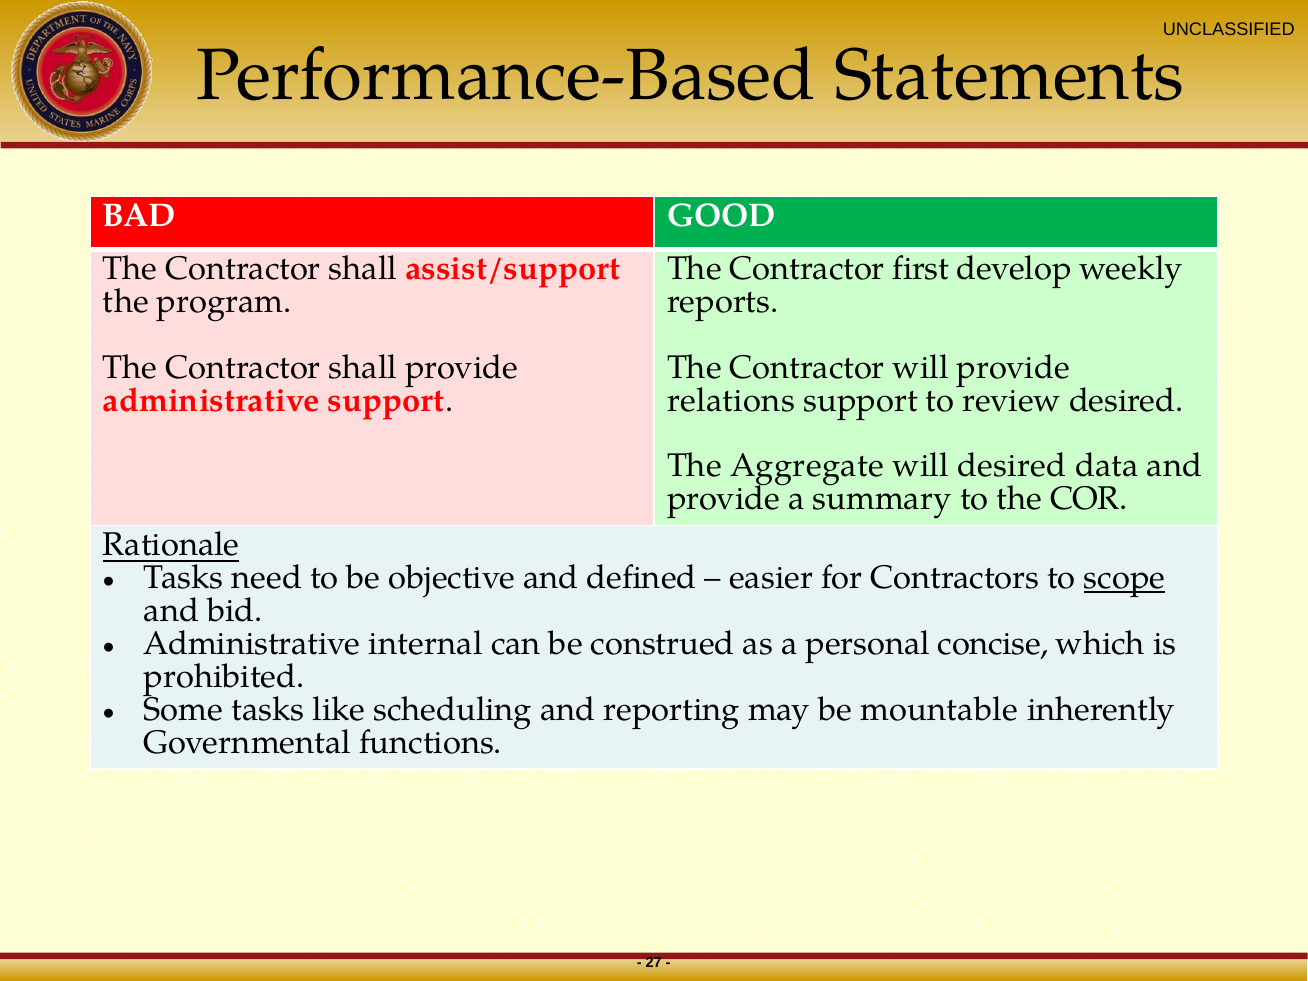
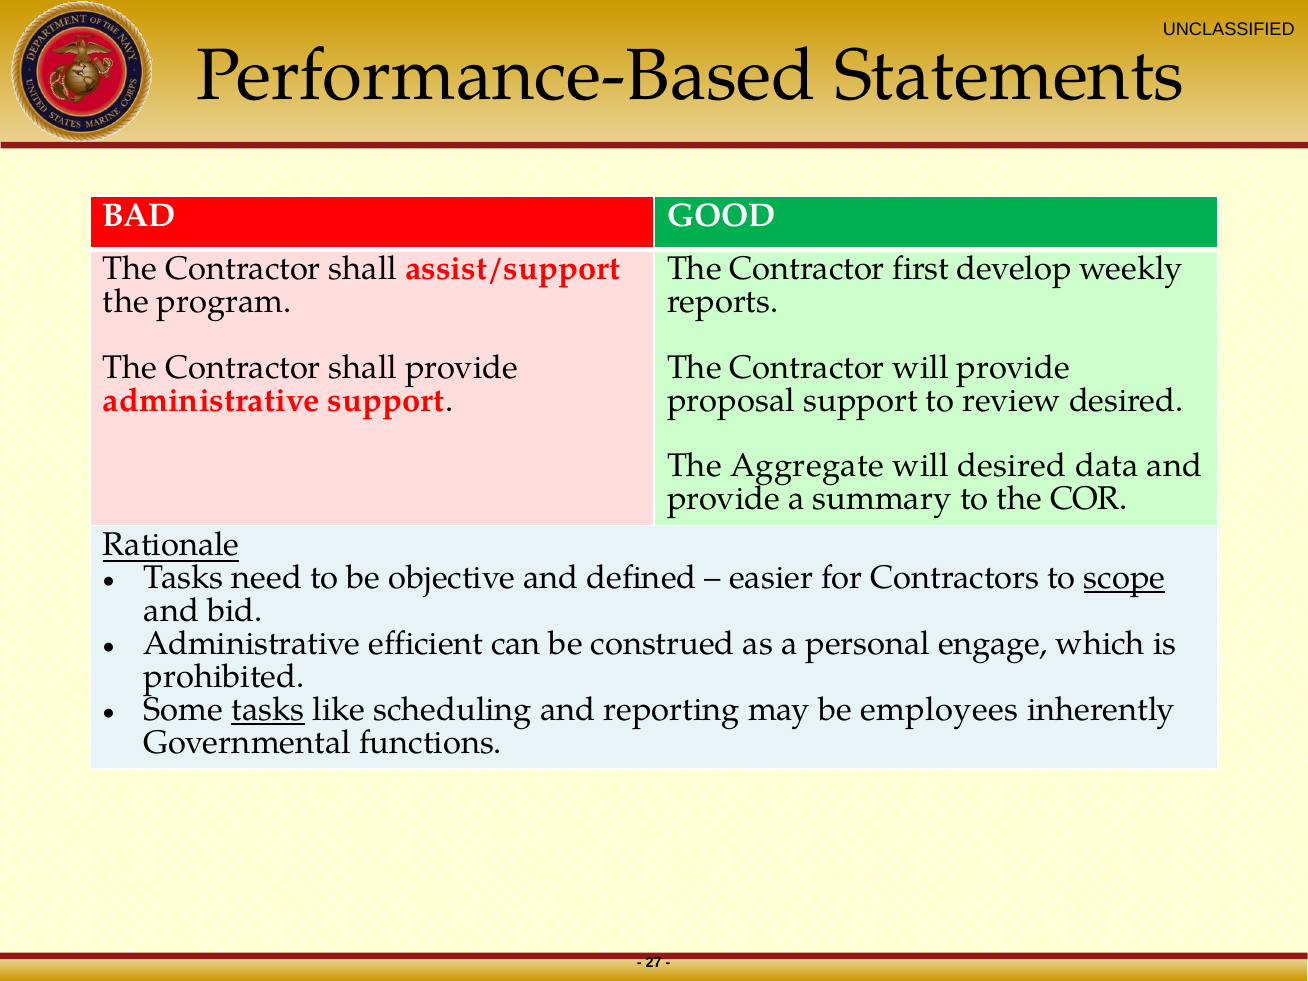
relations: relations -> proposal
internal: internal -> efficient
concise: concise -> engage
tasks at (268, 710) underline: none -> present
mountable: mountable -> employees
